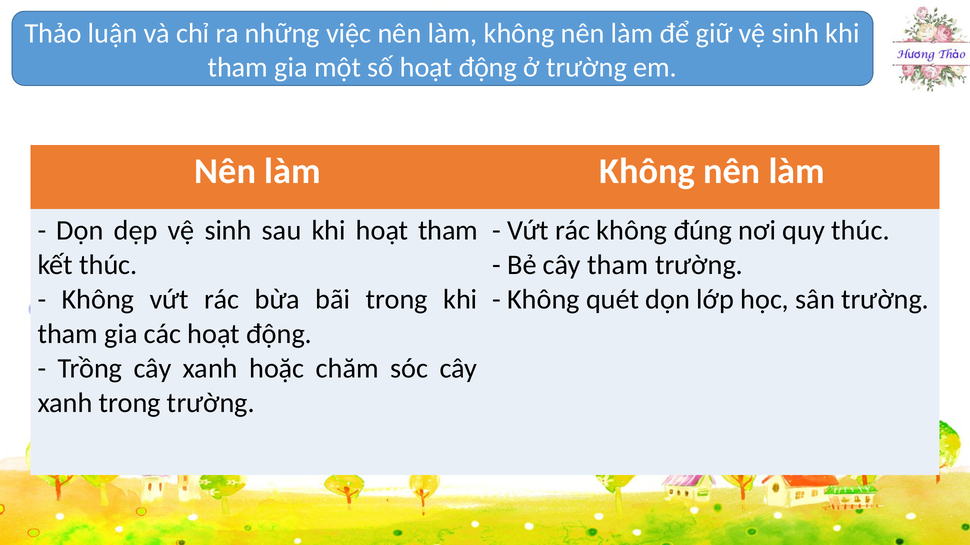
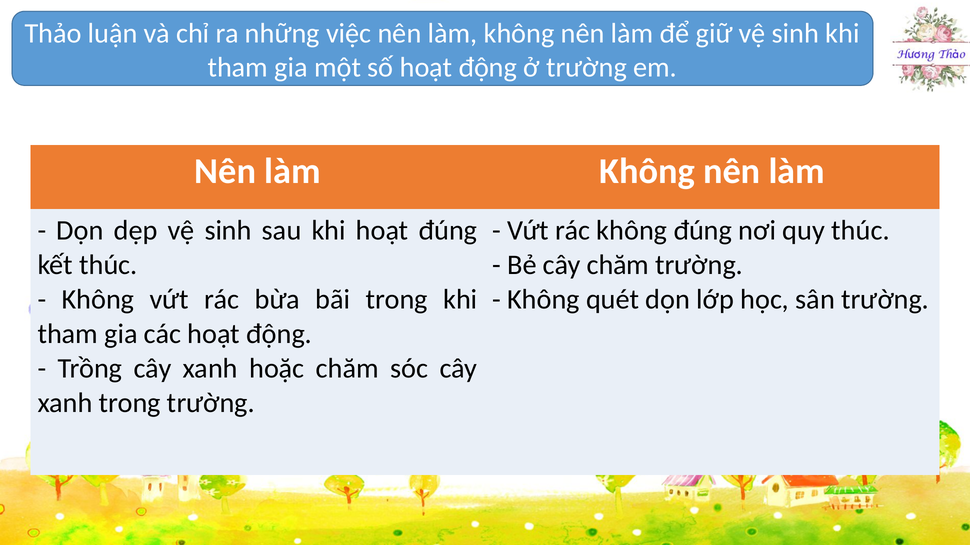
hoạt tham: tham -> đúng
cây tham: tham -> chăm
